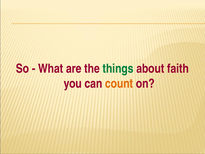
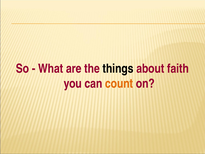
things colour: green -> black
